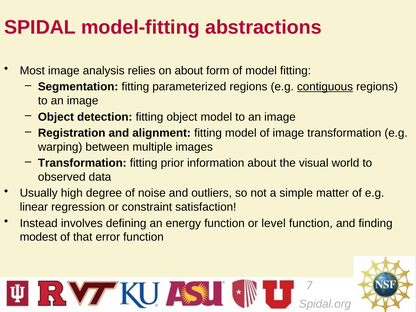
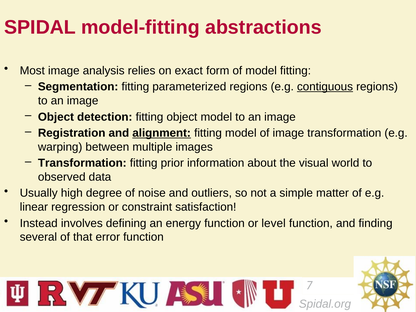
on about: about -> exact
alignment underline: none -> present
modest: modest -> several
